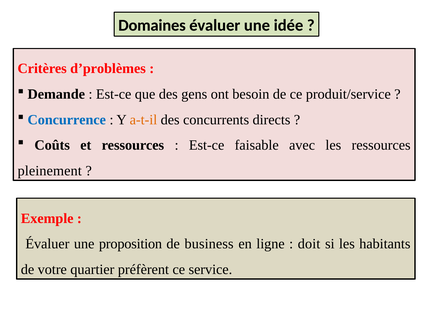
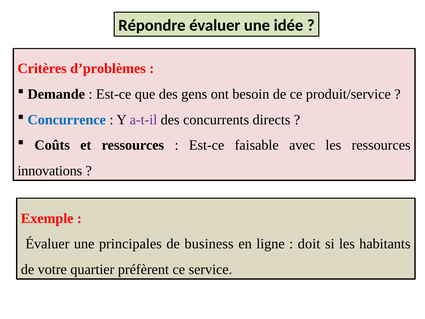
Domaines: Domaines -> Répondre
a-t-il colour: orange -> purple
pleinement: pleinement -> innovations
proposition: proposition -> principales
